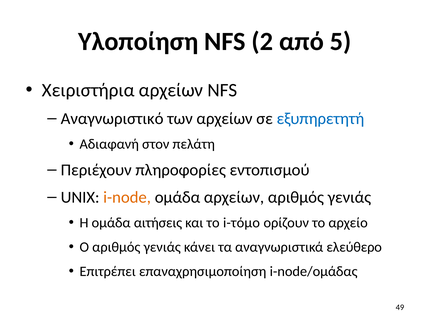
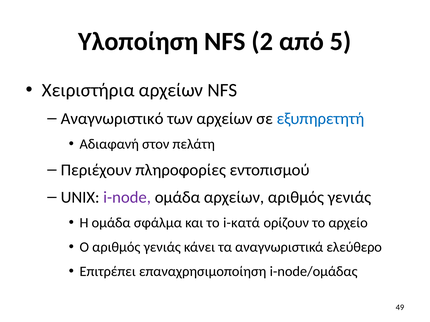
i-node colour: orange -> purple
αιτήσεις: αιτήσεις -> σφάλμα
i-τόμο: i-τόμο -> i-κατά
